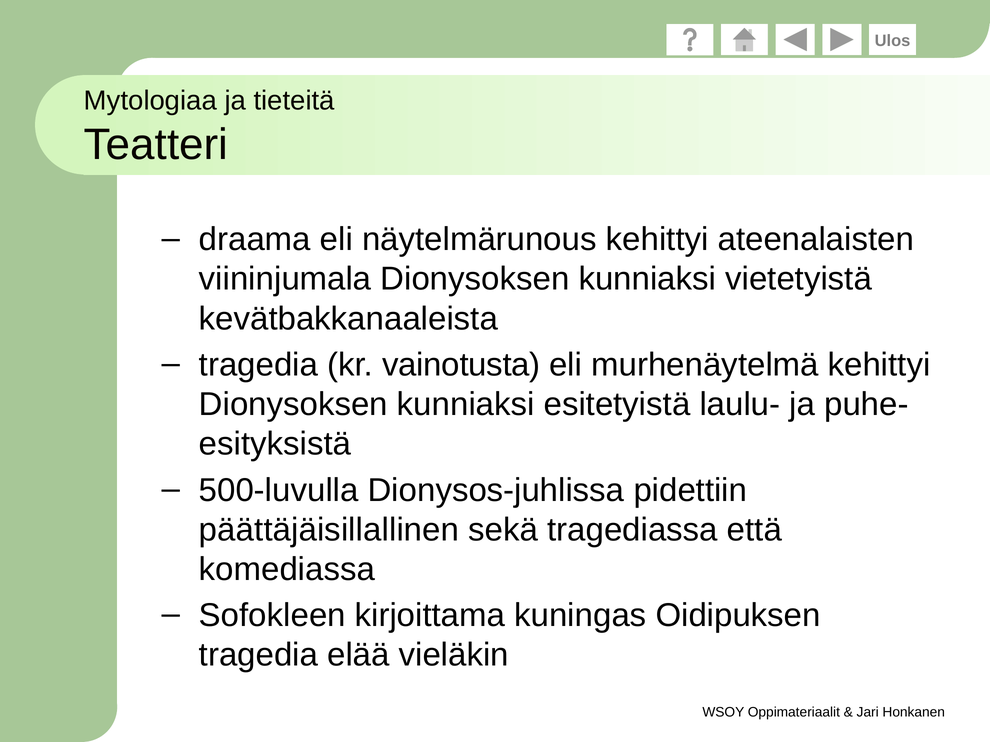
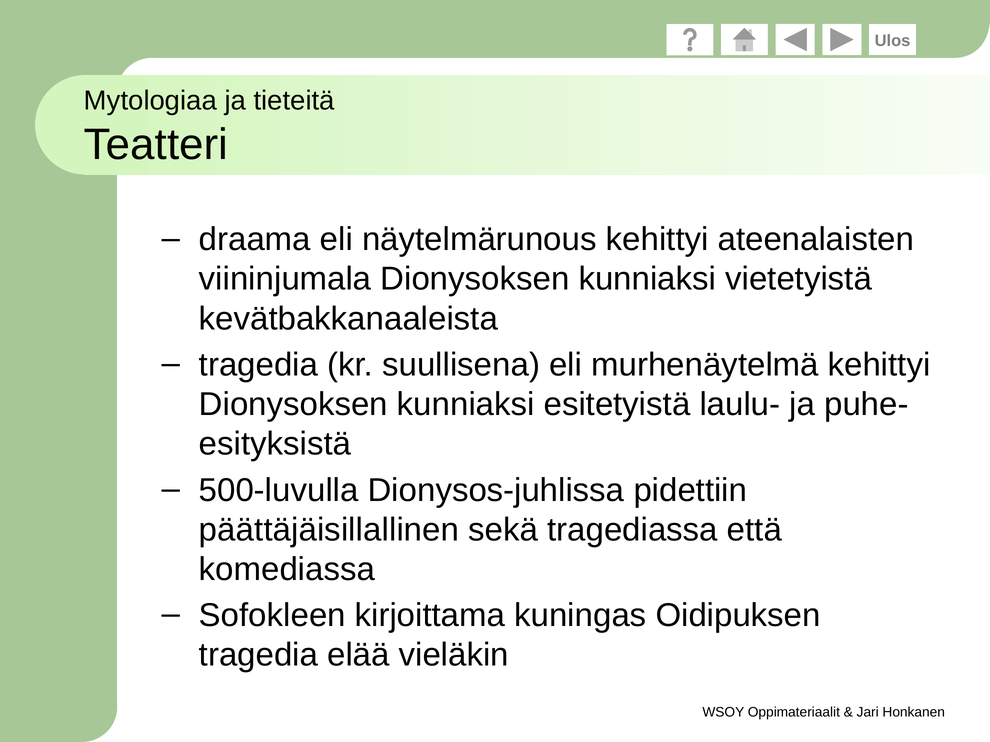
vainotusta: vainotusta -> suullisena
